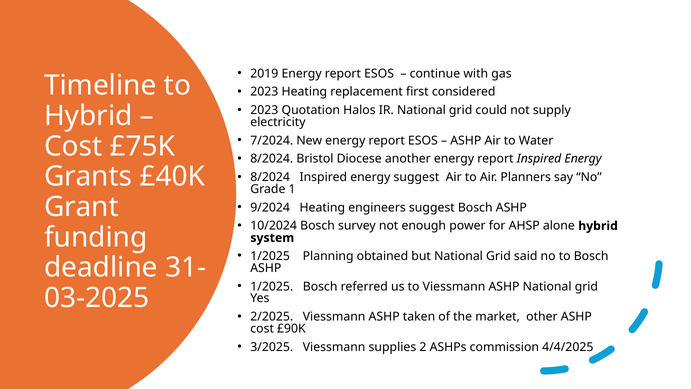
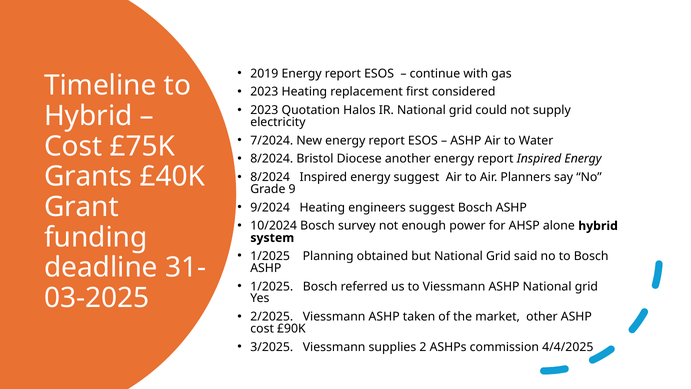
1: 1 -> 9
